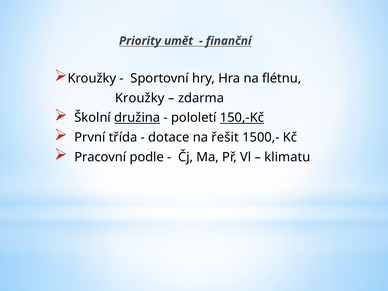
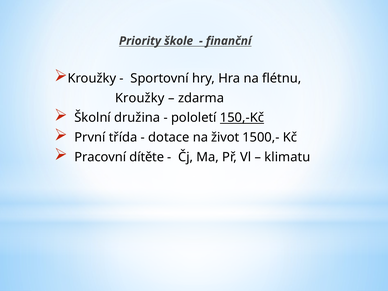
umět: umět -> škole
družina underline: present -> none
řešit: řešit -> život
podle: podle -> dítěte
